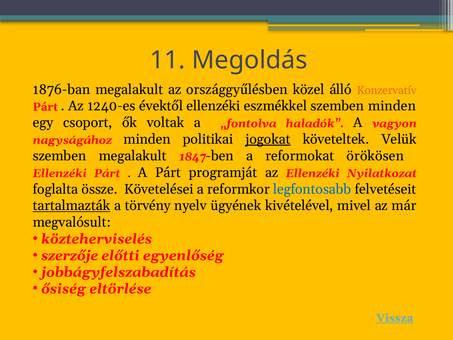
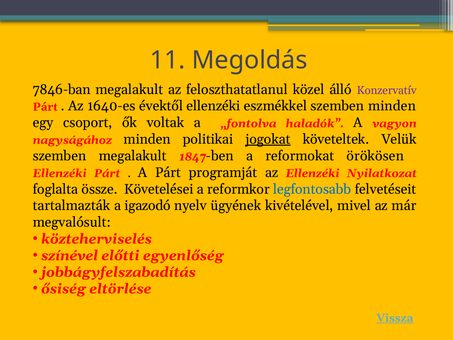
1876-ban: 1876-ban -> 7846-ban
országgyűlésben: országgyűlésben -> feloszthatatlanul
Konzervatív colour: orange -> purple
1240-es: 1240-es -> 1640-es
tartalmazták underline: present -> none
törvény: törvény -> igazodó
szerzője: szerzője -> színével
